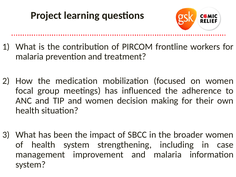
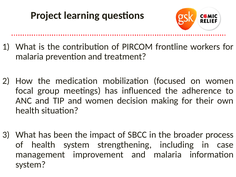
broader women: women -> process
